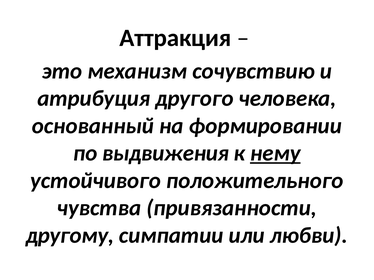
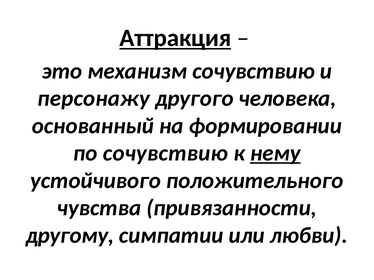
Аттракция underline: none -> present
атрибуция: атрибуция -> персонажу
по выдвижения: выдвижения -> сочувствию
